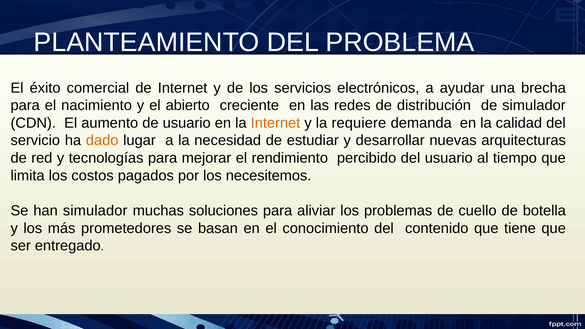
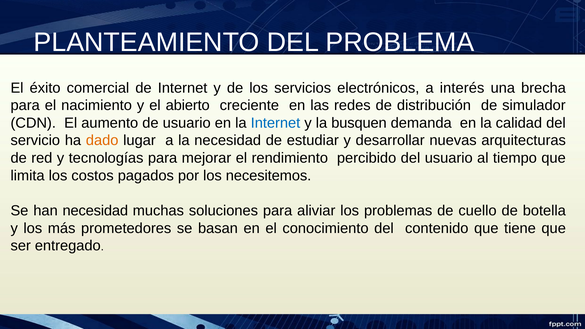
ayudar: ayudar -> interés
Internet at (275, 123) colour: orange -> blue
requiere: requiere -> busquen
han simulador: simulador -> necesidad
